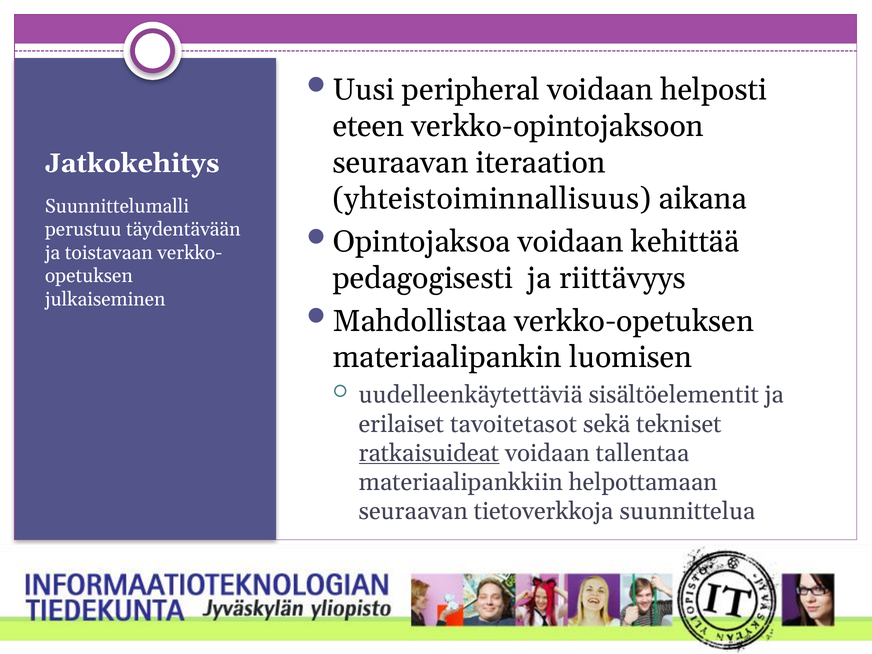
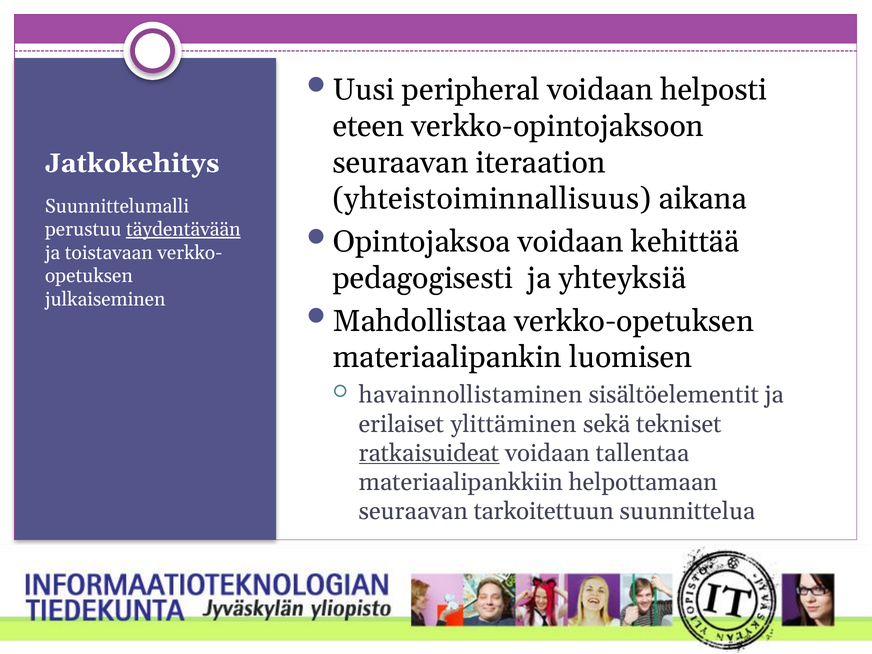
täydentävään underline: none -> present
riittävyys: riittävyys -> yhteyksiä
uudelleenkäytettäviä: uudelleenkäytettäviä -> havainnollistaminen
tavoitetasot: tavoitetasot -> ylittäminen
tietoverkkoja: tietoverkkoja -> tarkoitettuun
